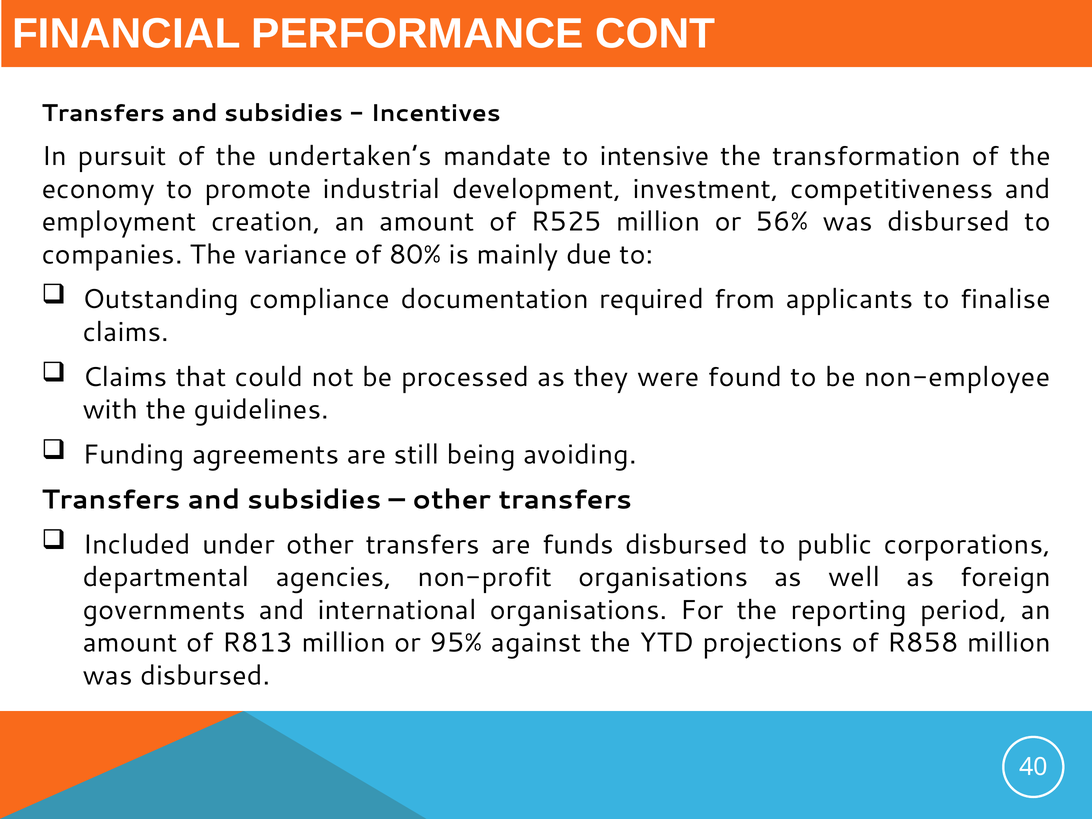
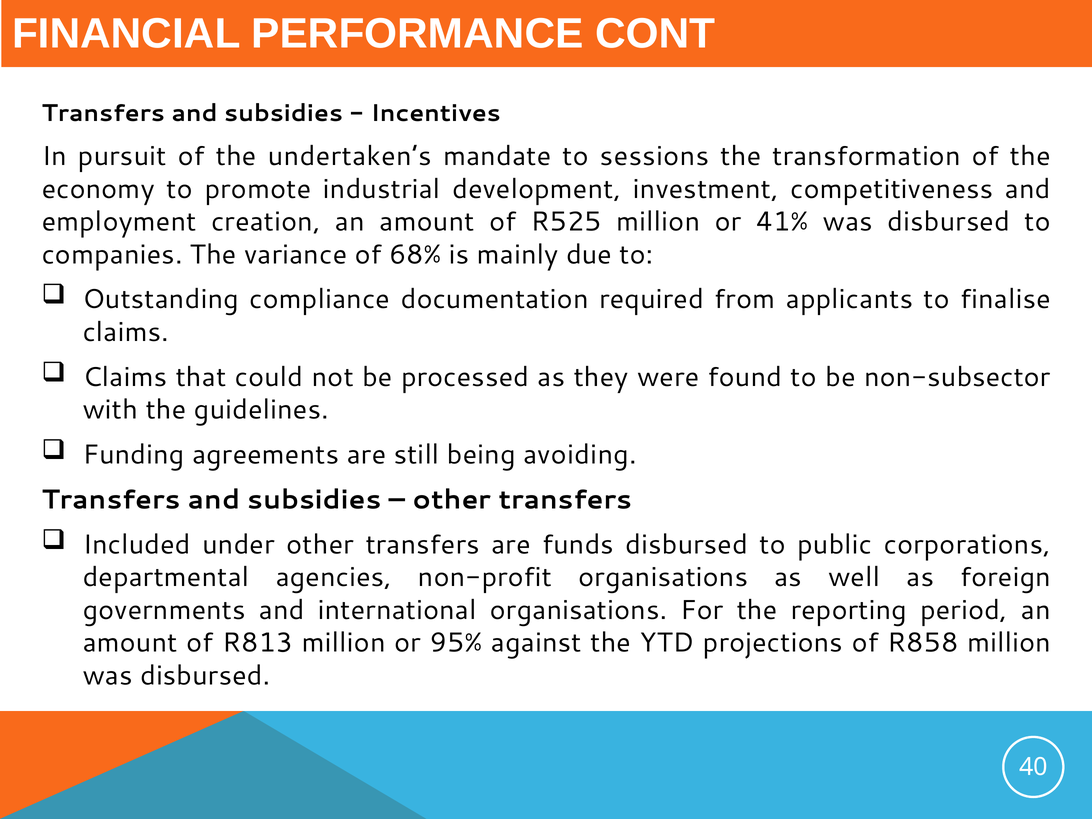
intensive: intensive -> sessions
56%: 56% -> 41%
80%: 80% -> 68%
non-employee: non-employee -> non-subsector
